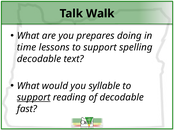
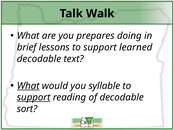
time: time -> brief
spelling: spelling -> learned
What at (28, 86) underline: none -> present
fast: fast -> sort
